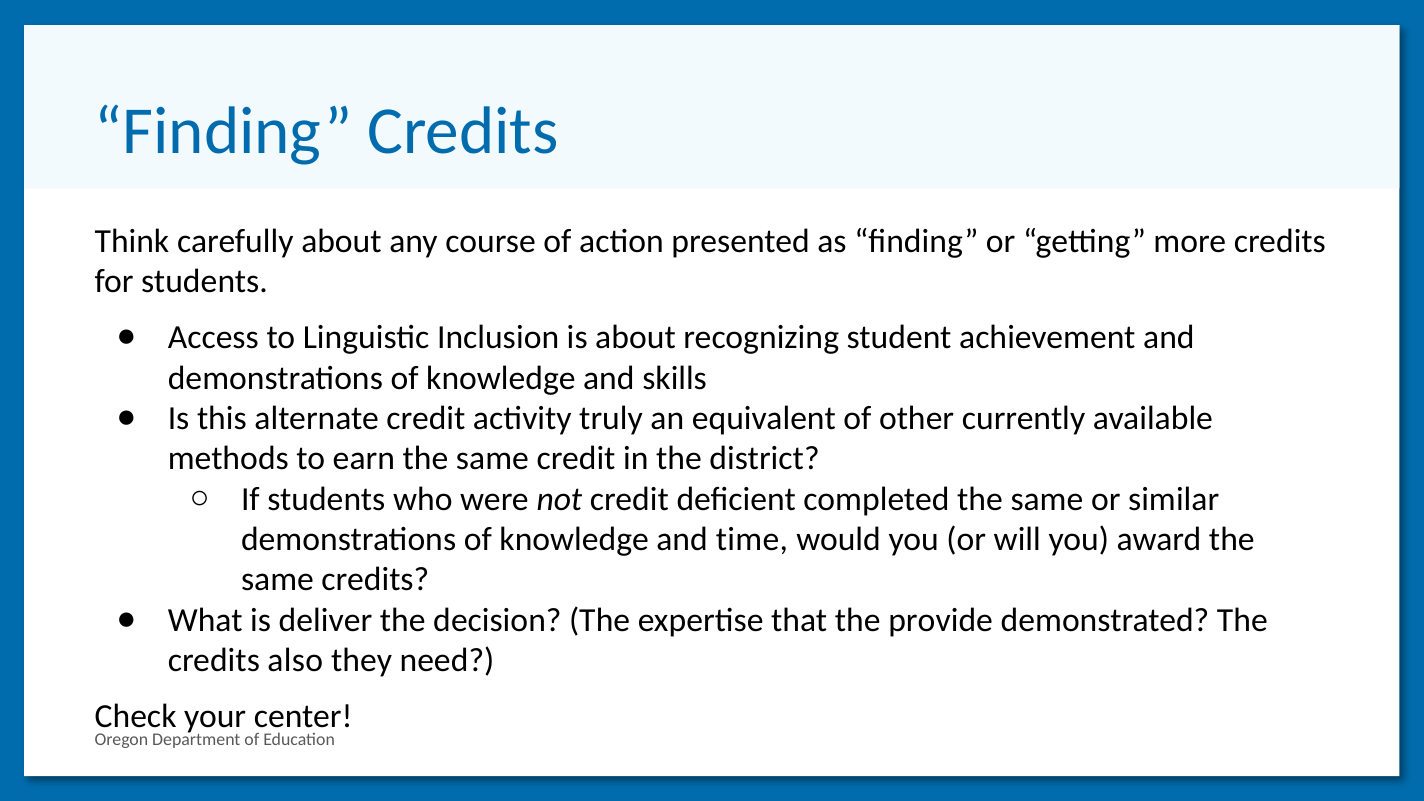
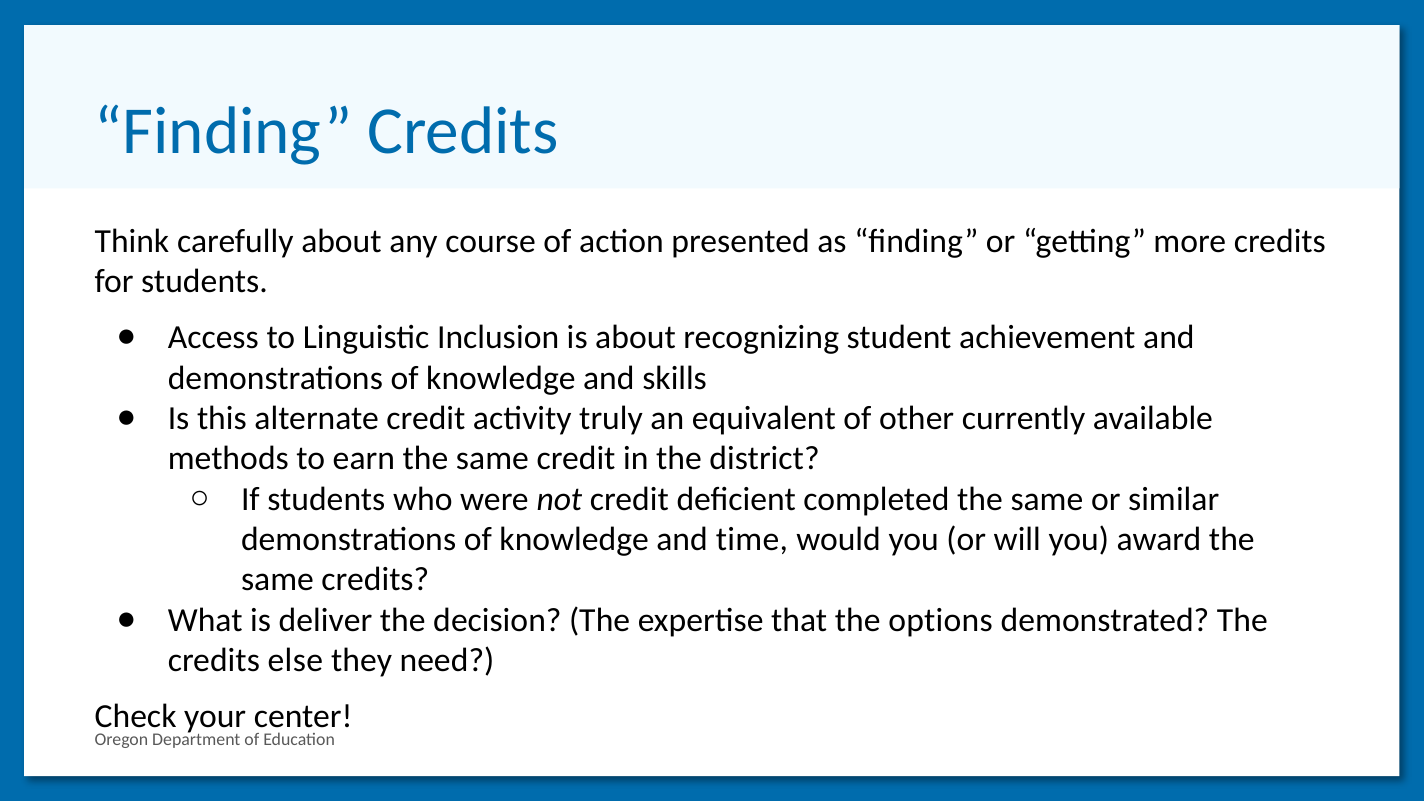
provide: provide -> options
also: also -> else
